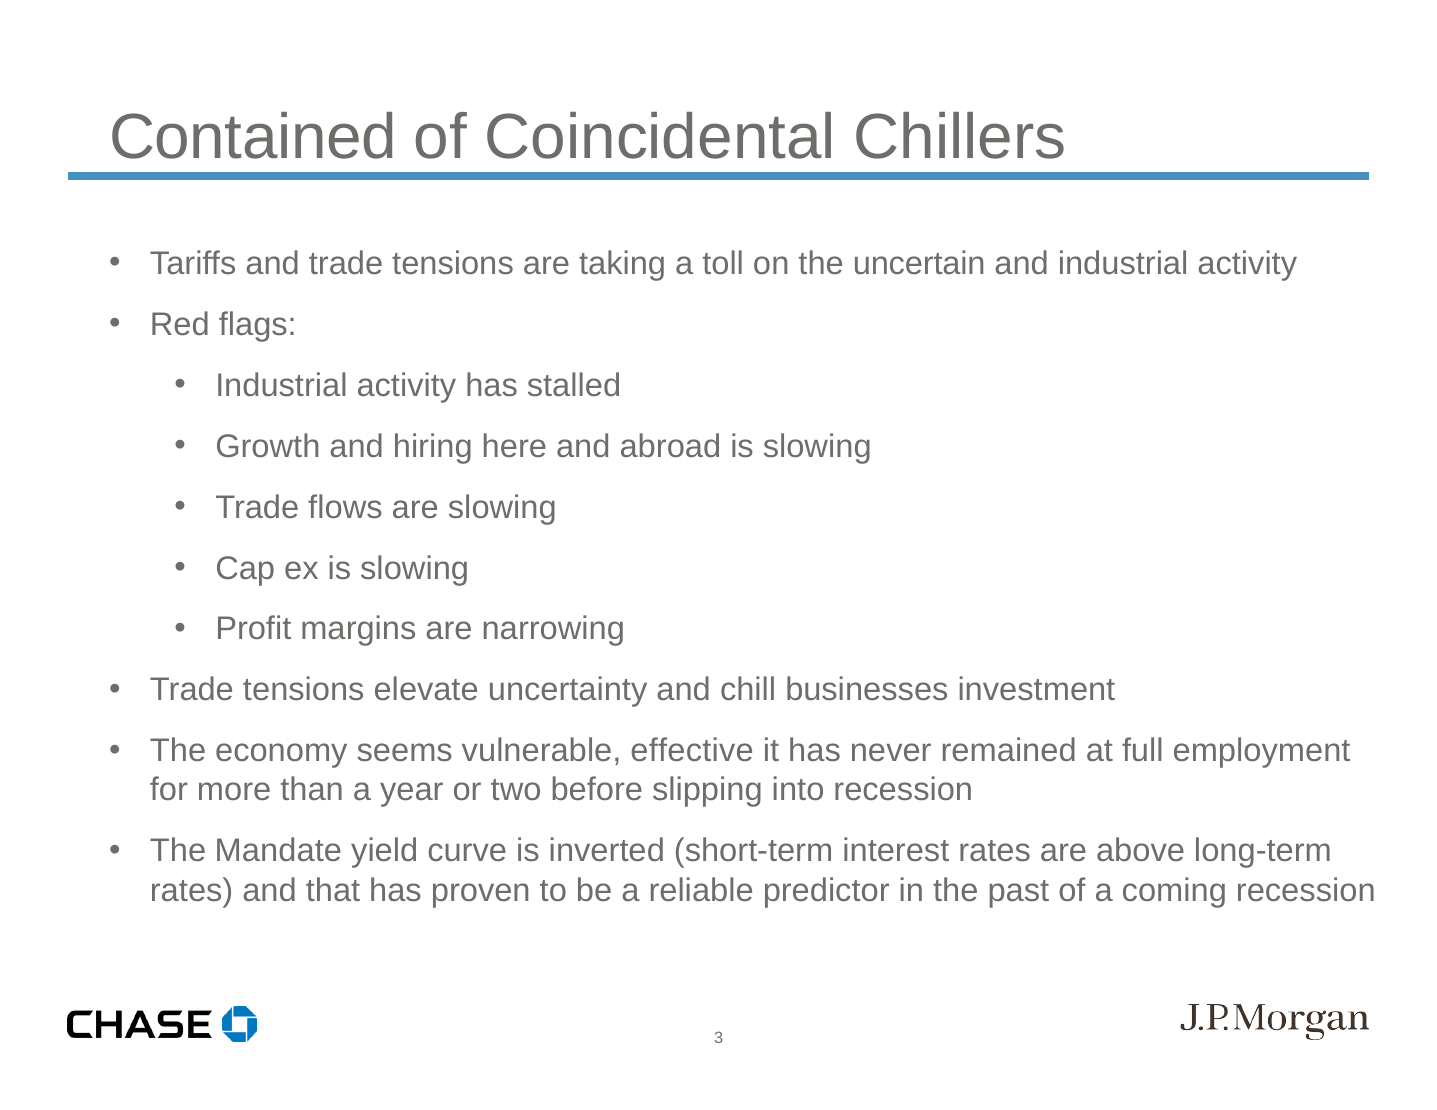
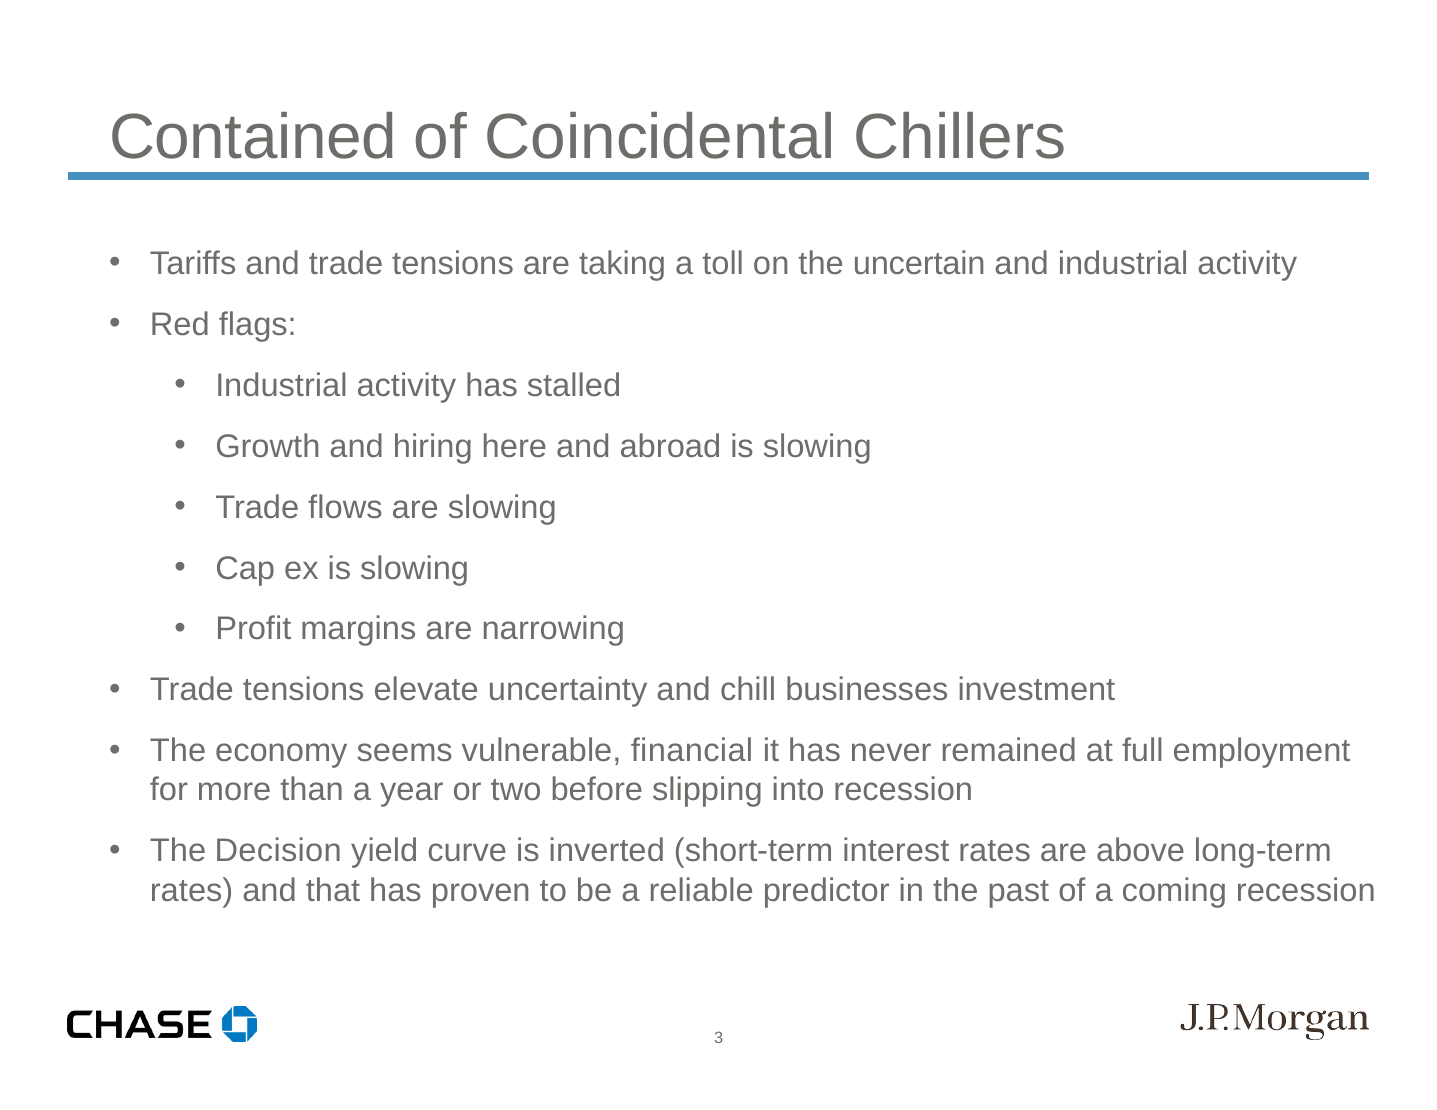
effective: effective -> financial
Mandate: Mandate -> Decision
